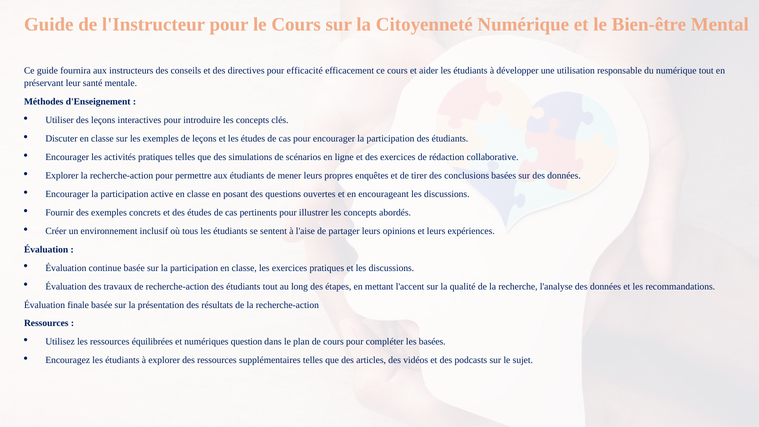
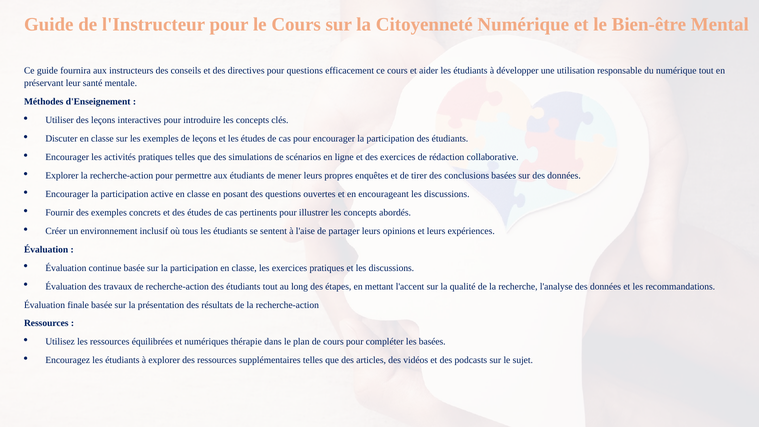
pour efficacité: efficacité -> questions
question: question -> thérapie
